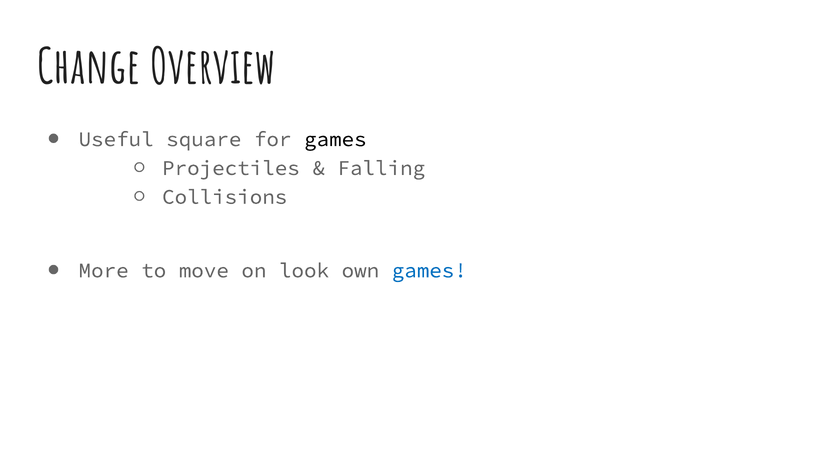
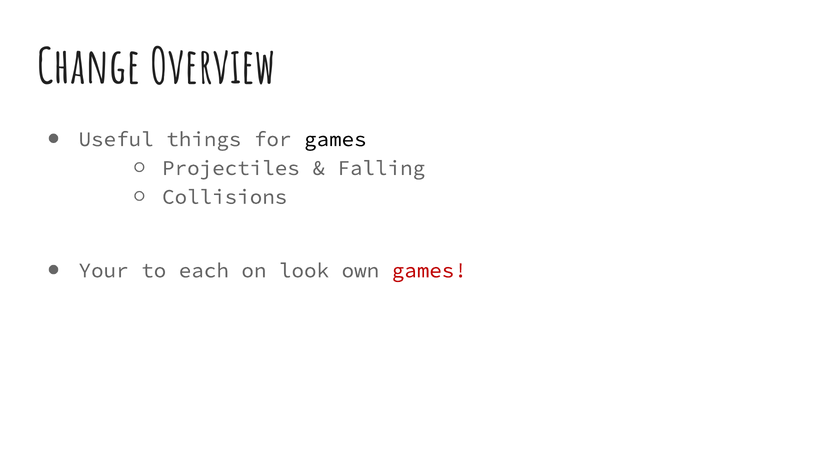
square: square -> things
More: More -> Your
move: move -> each
games at (429, 270) colour: blue -> red
